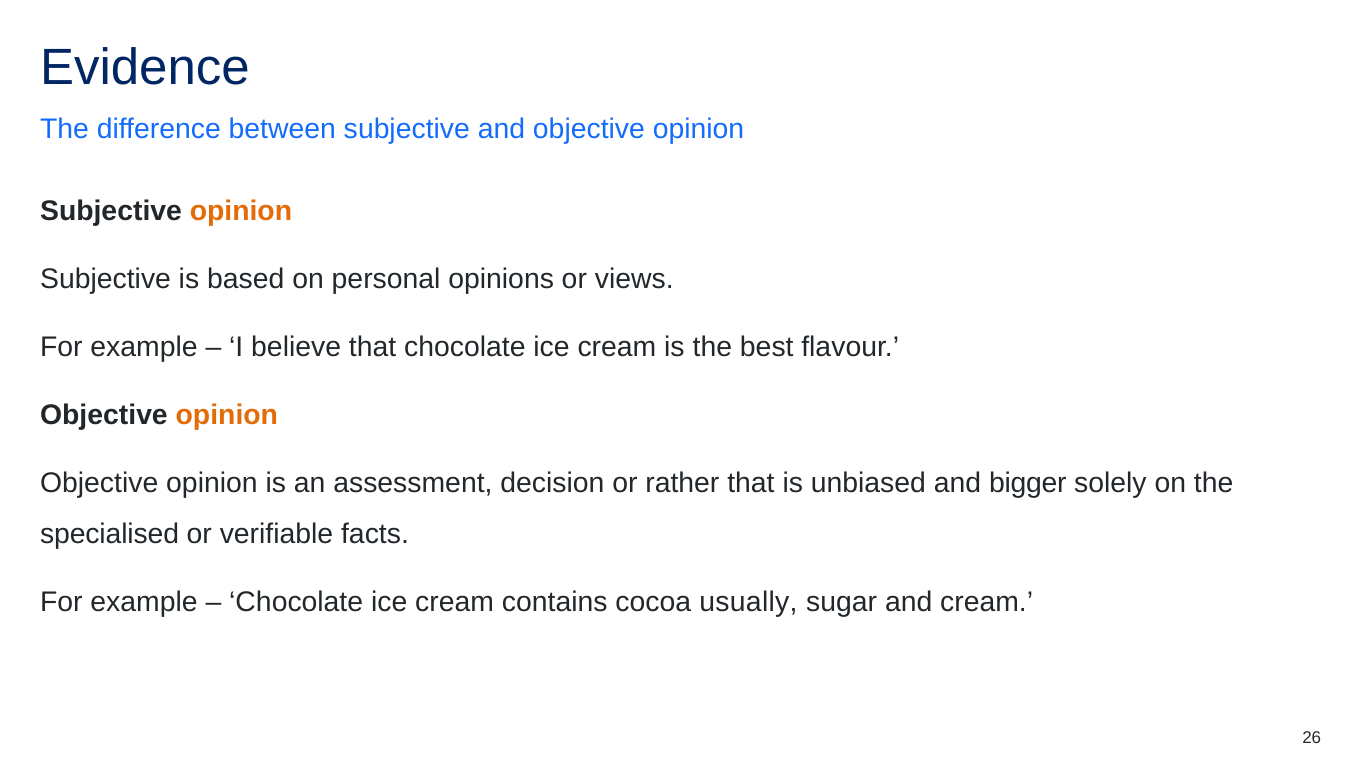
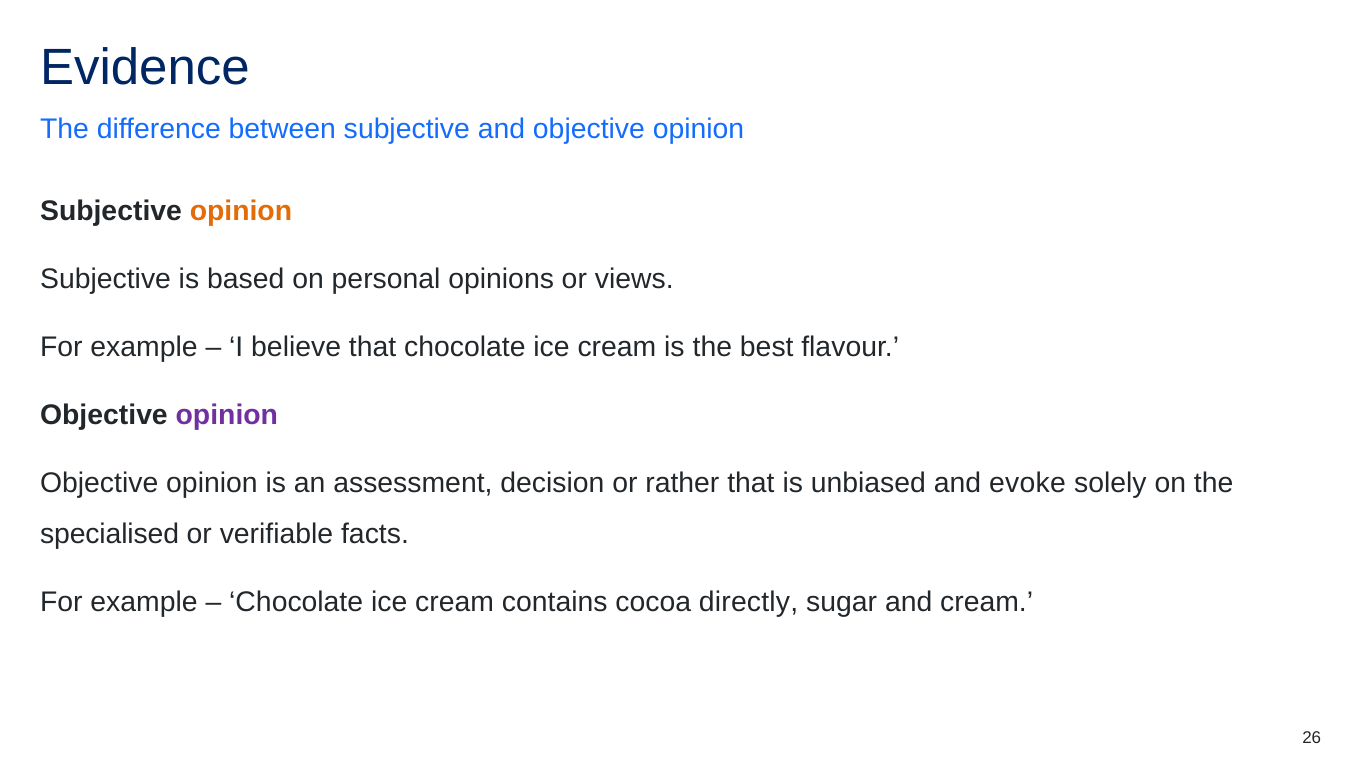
opinion at (227, 415) colour: orange -> purple
bigger: bigger -> evoke
usually: usually -> directly
